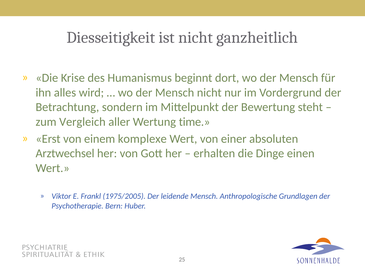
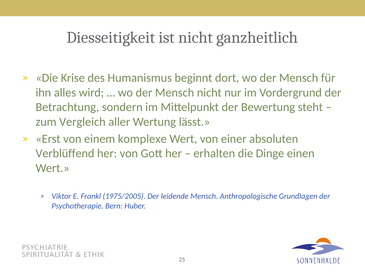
time: time -> lässt
Arztwechsel: Arztwechsel -> Verblüffend
